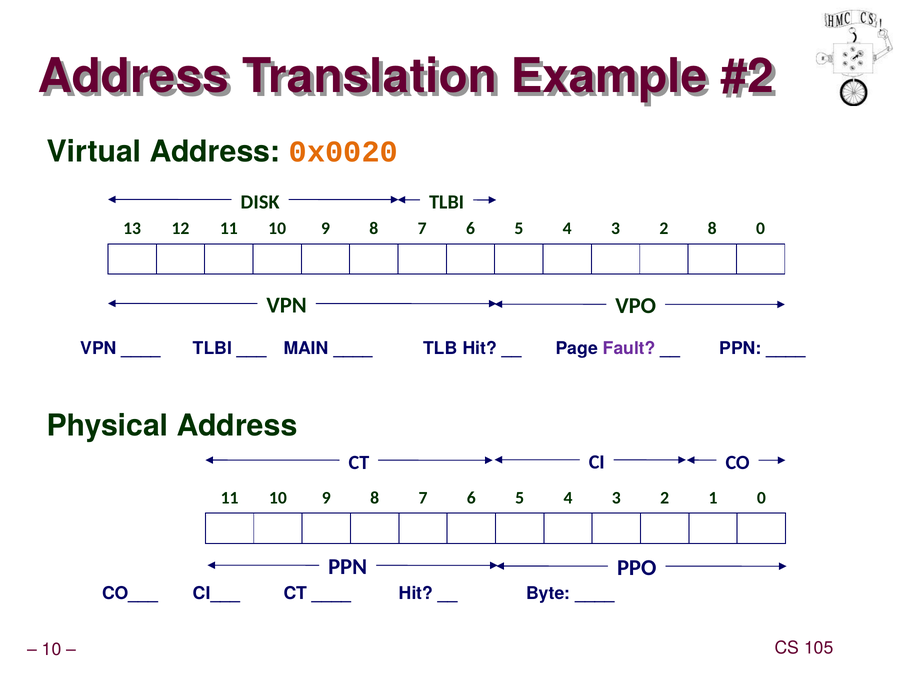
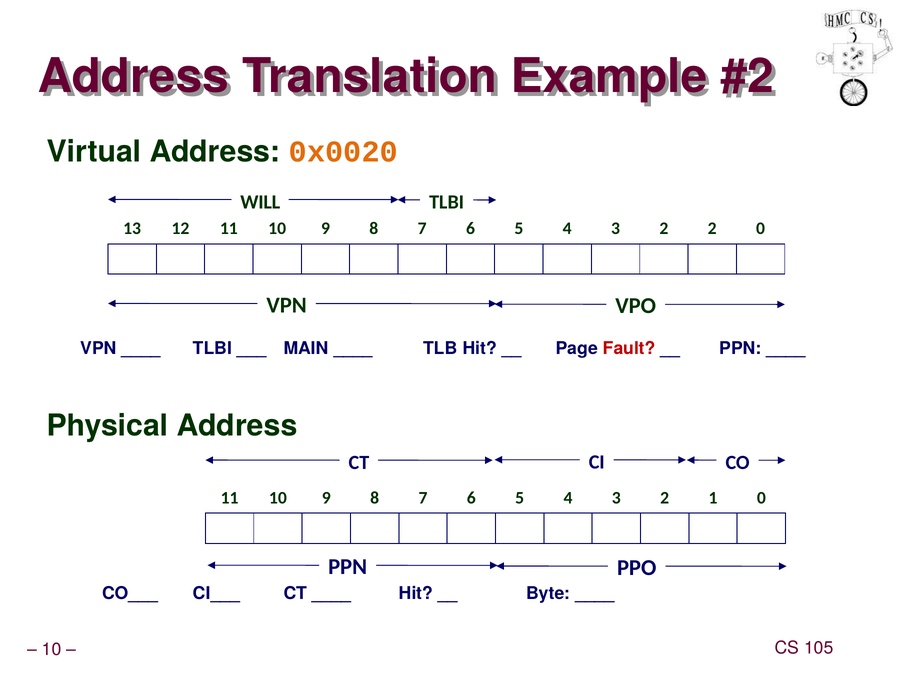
DISK: DISK -> WILL
2 8: 8 -> 2
Fault colour: purple -> red
